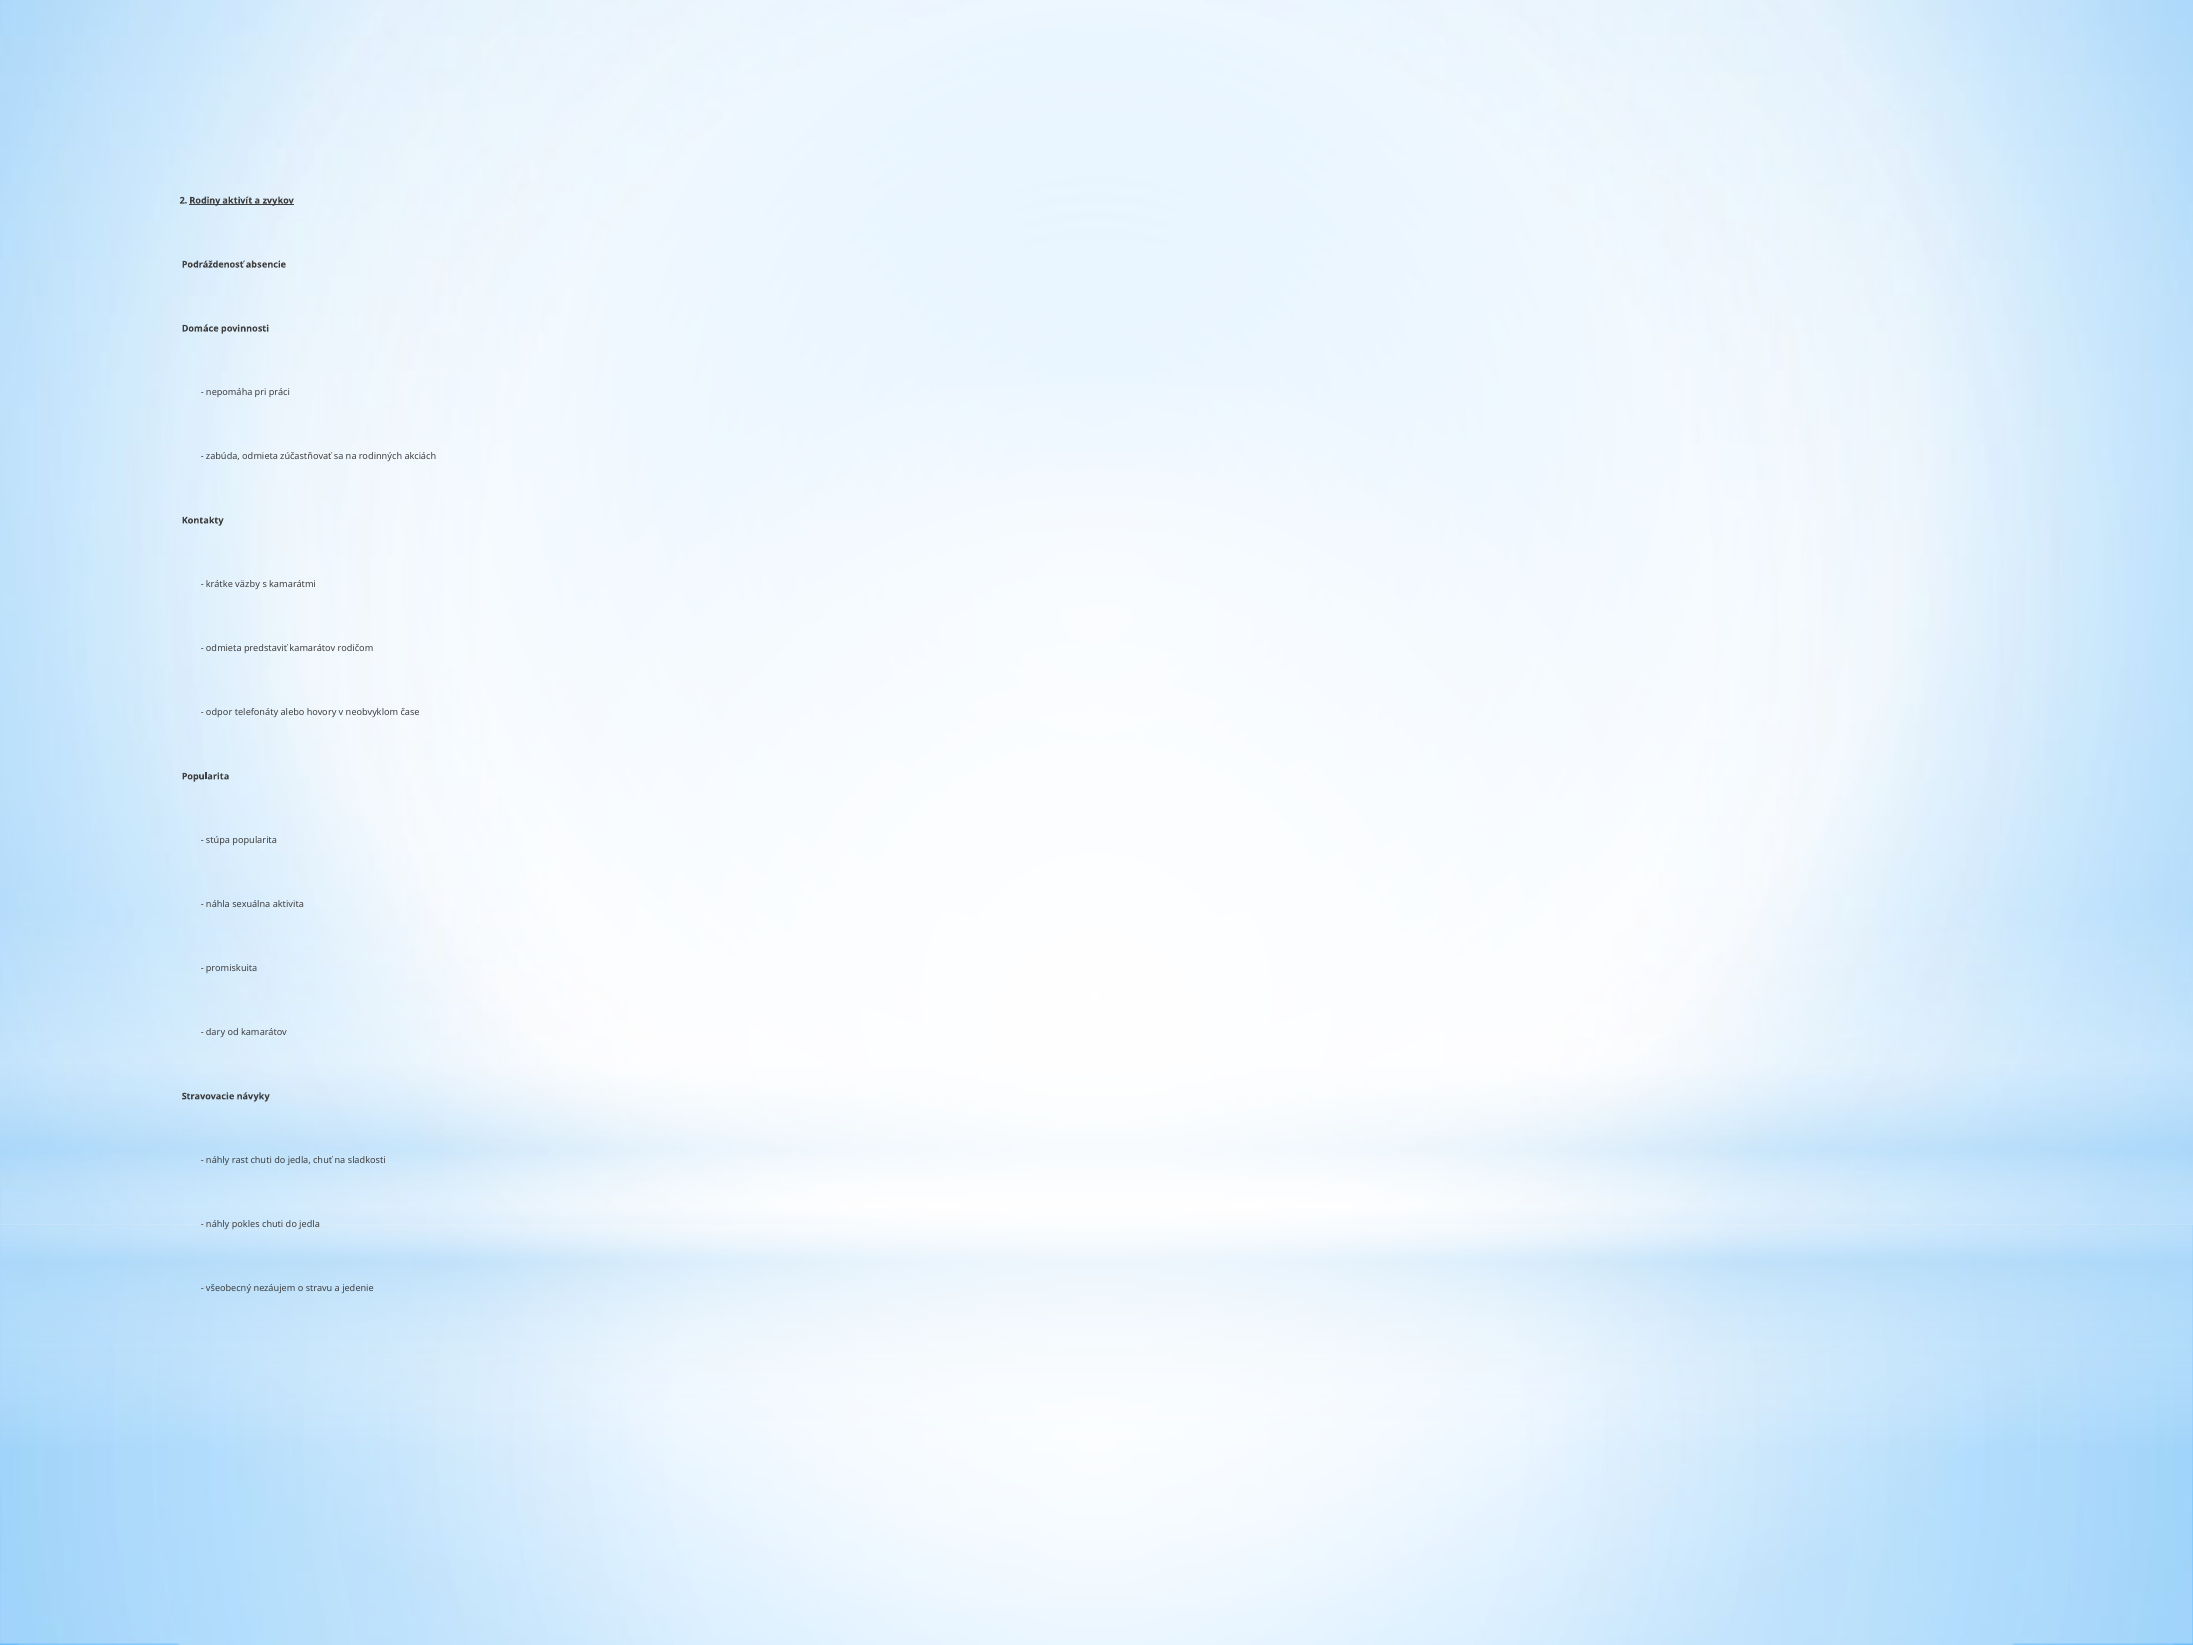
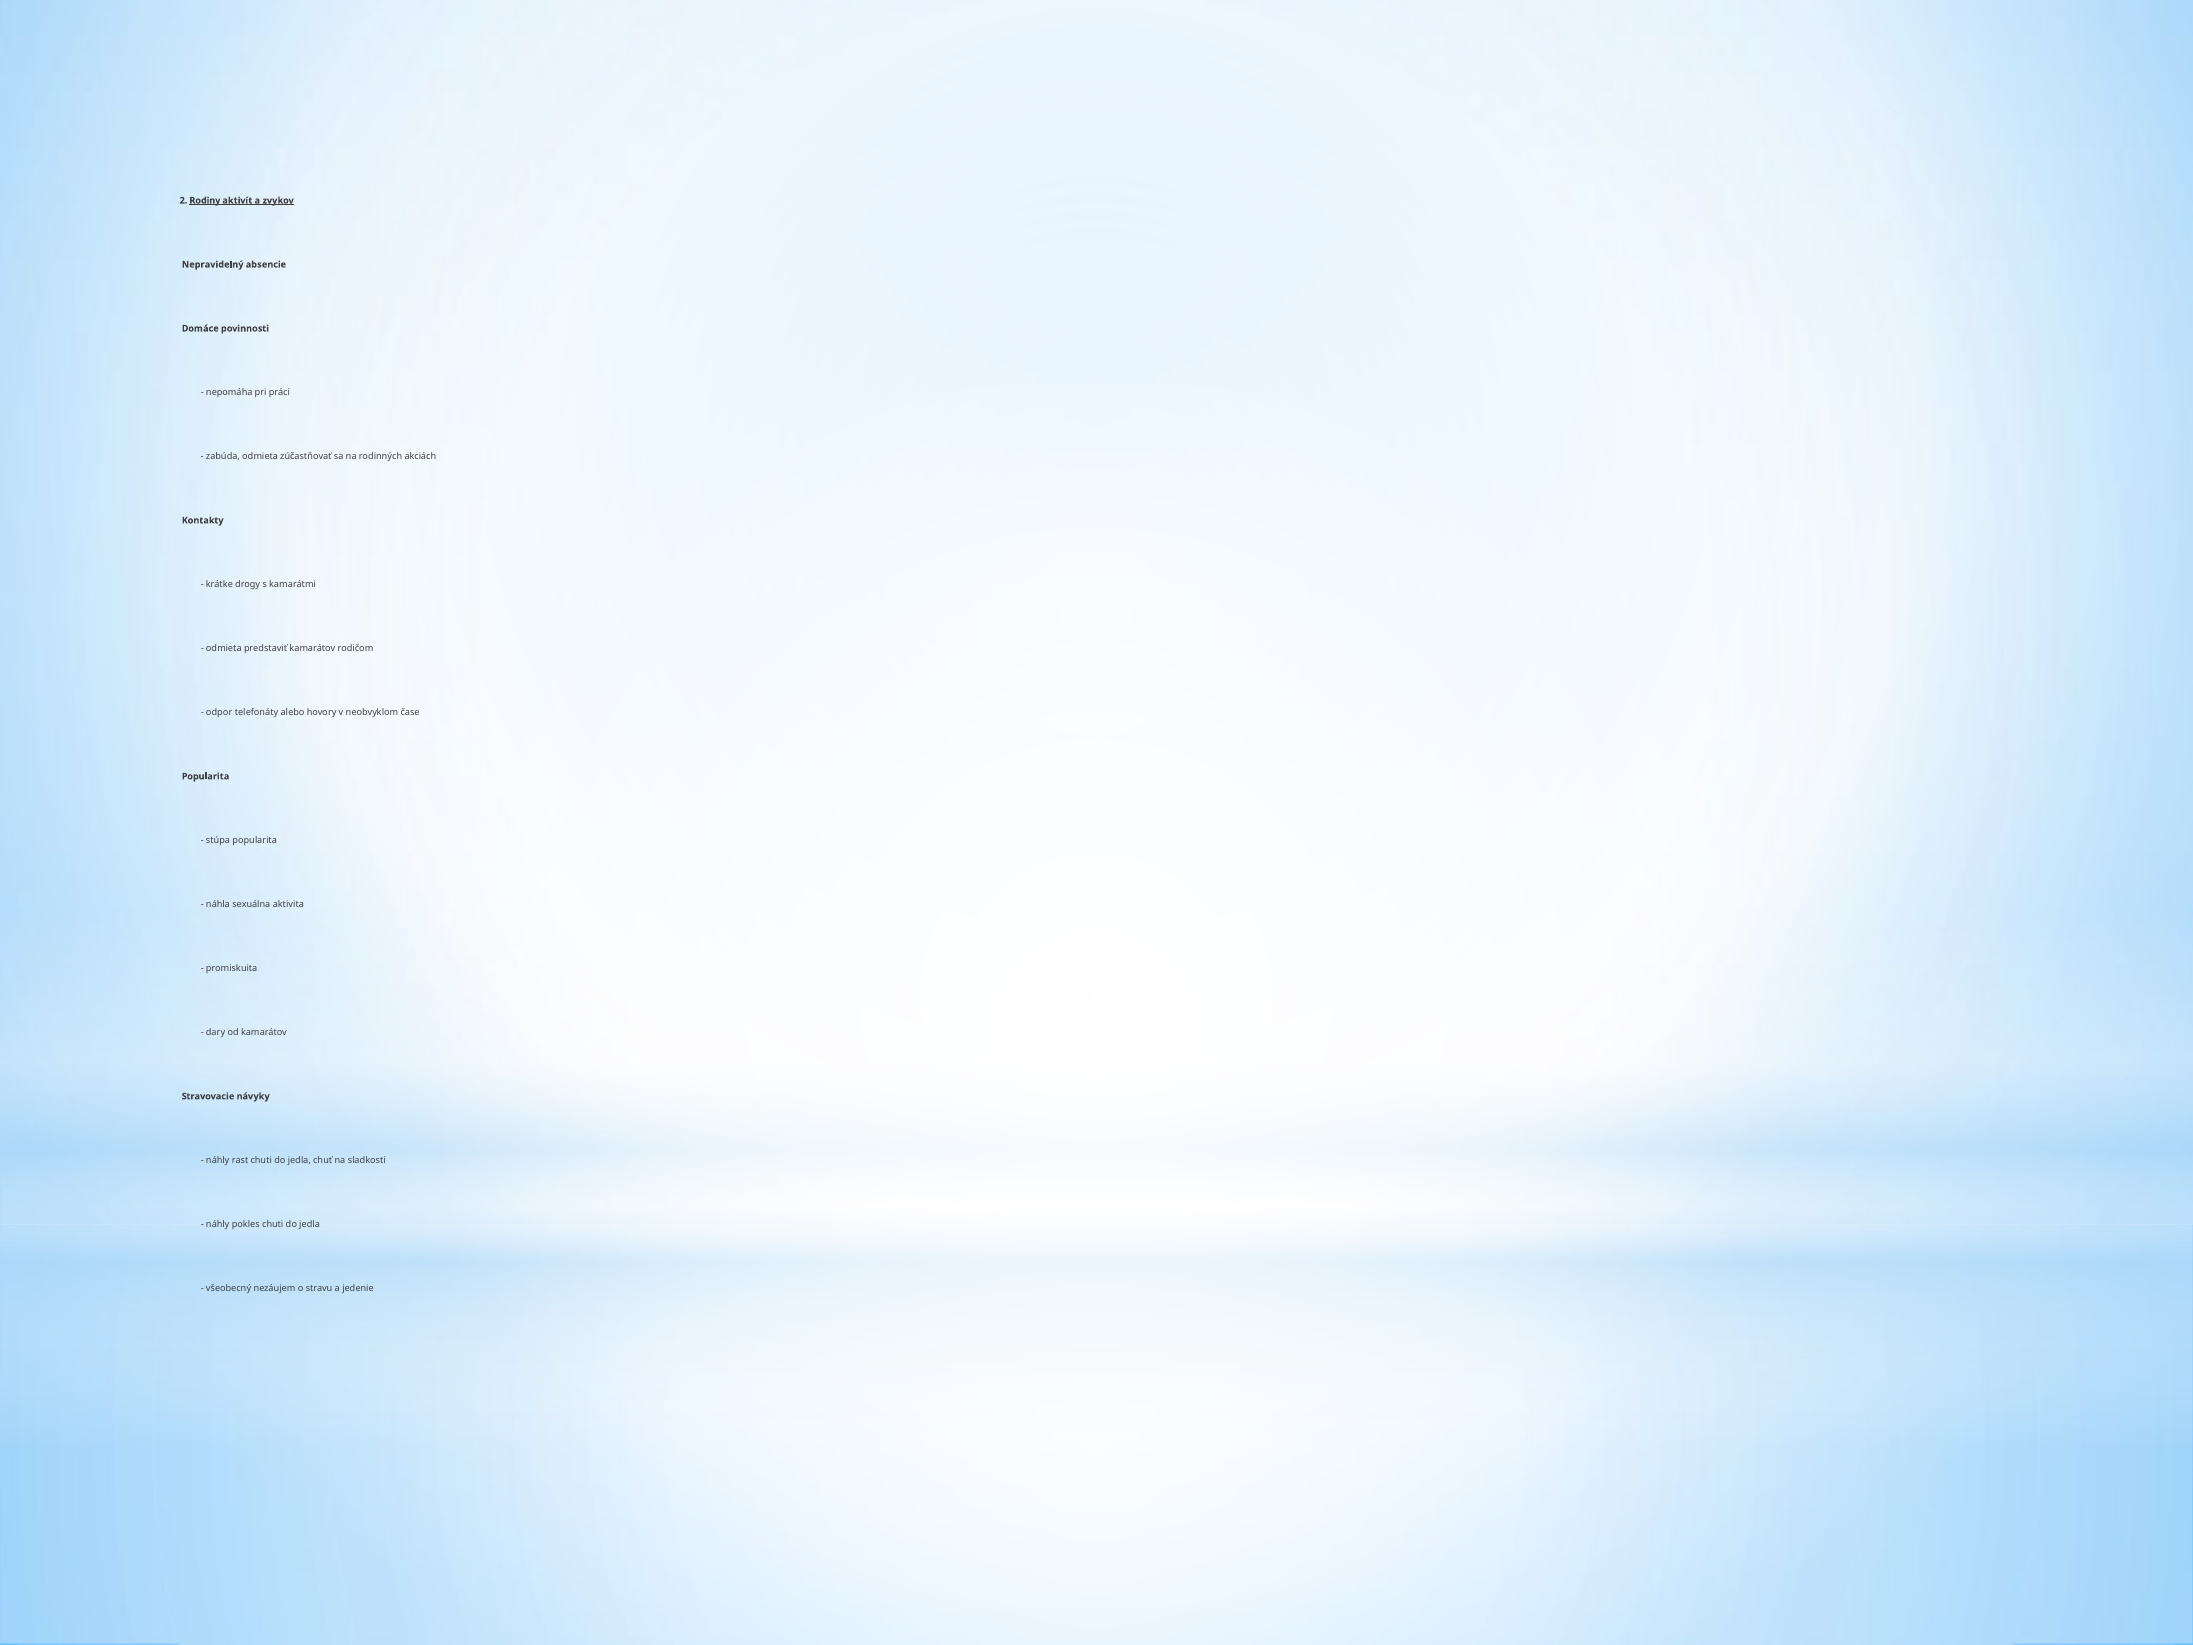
Podráždenosť: Podráždenosť -> Nepravidelný
väzby: väzby -> drogy
